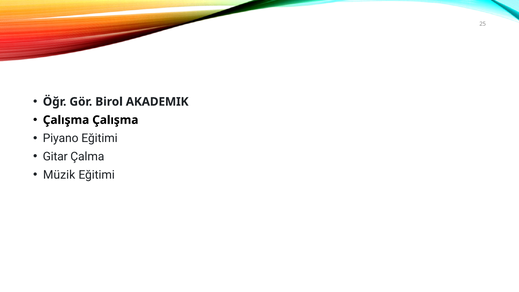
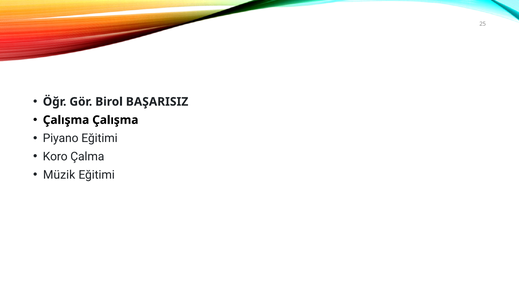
AKADEMIK: AKADEMIK -> BAŞARISIZ
Gitar: Gitar -> Koro
